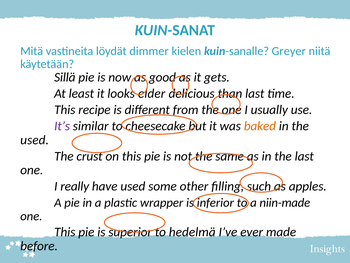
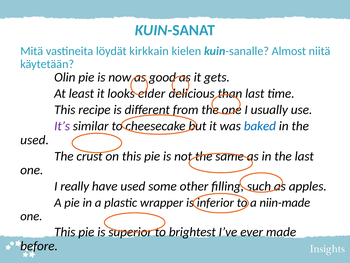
dimmer: dimmer -> kirkkain
Greyer: Greyer -> Almost
Sillä: Sillä -> Olin
baked colour: orange -> blue
hedelmä: hedelmä -> brightest
